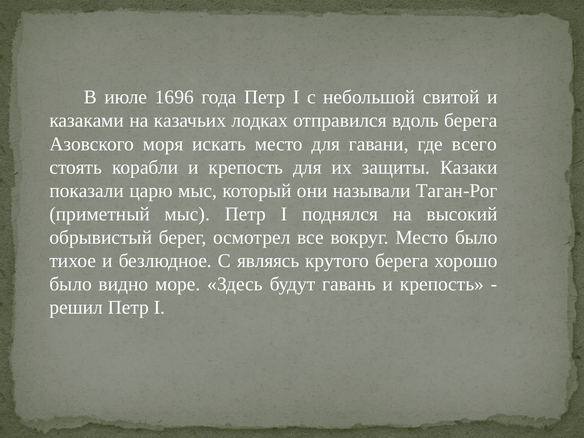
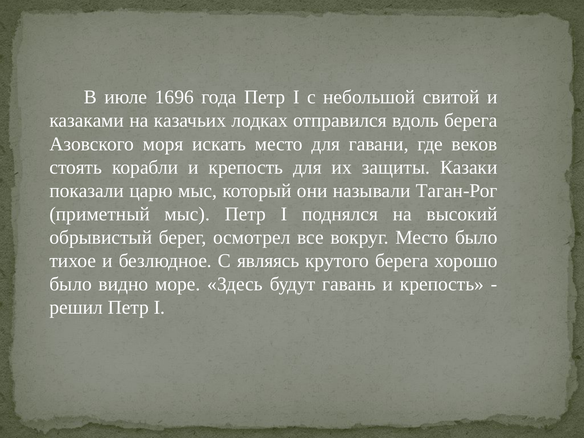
всего: всего -> веков
